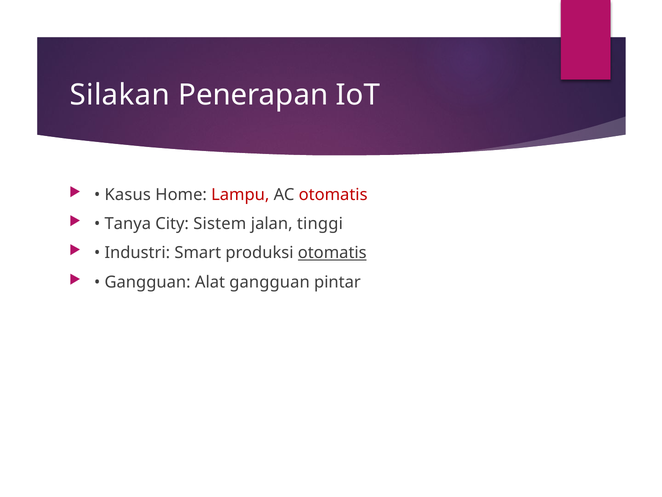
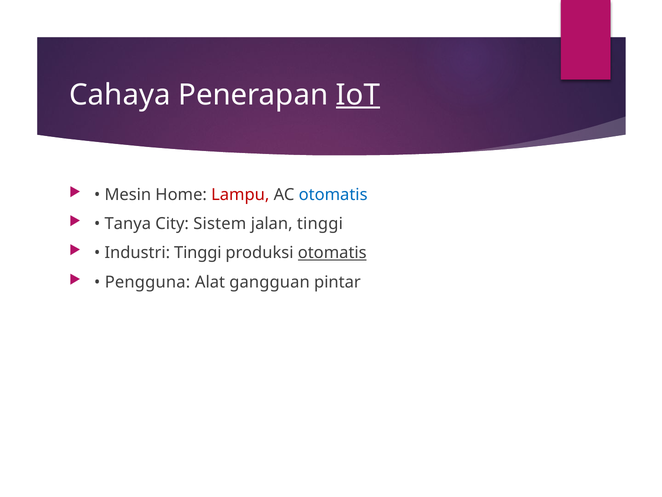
Silakan: Silakan -> Cahaya
IoT underline: none -> present
Kasus: Kasus -> Mesin
otomatis at (333, 195) colour: red -> blue
Industri Smart: Smart -> Tinggi
Gangguan at (148, 282): Gangguan -> Pengguna
